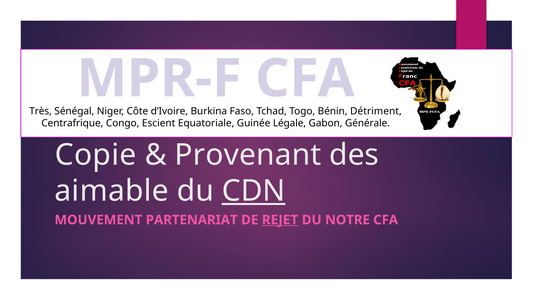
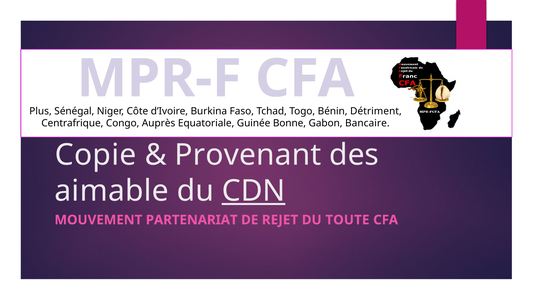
Très: Très -> Plus
Escient: Escient -> Auprès
Légale: Légale -> Bonne
Générale: Générale -> Bancaire
REJET underline: present -> none
NOTRE: NOTRE -> TOUTE
